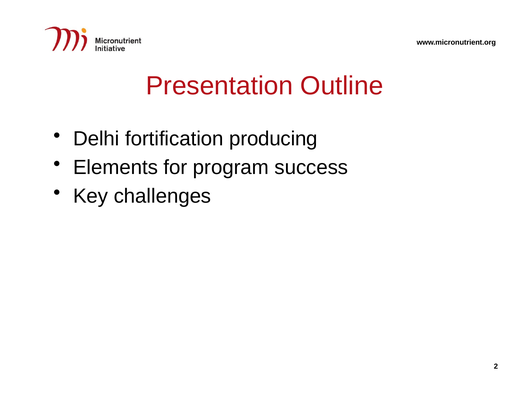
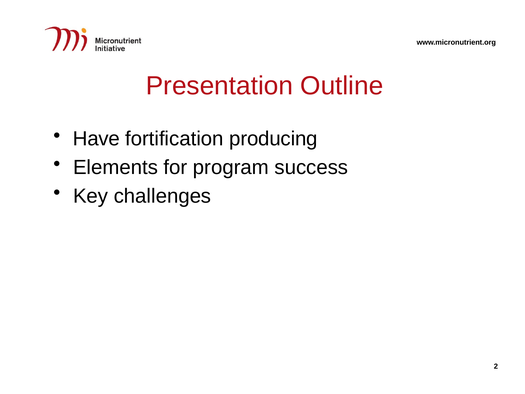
Delhi: Delhi -> Have
